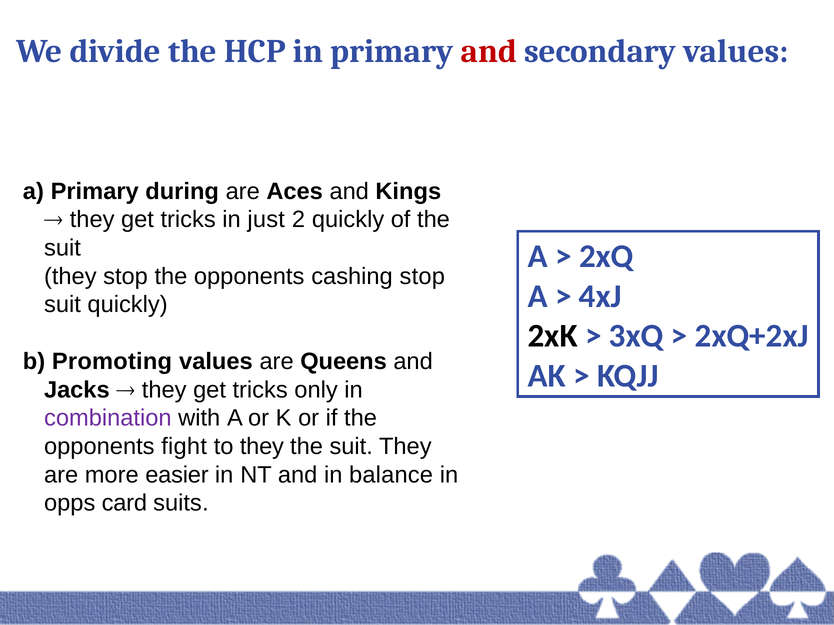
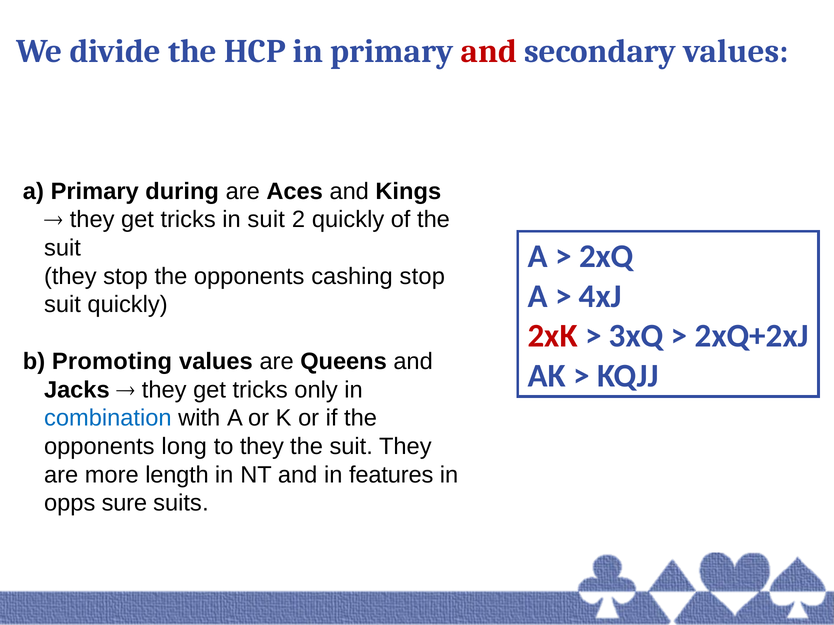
in just: just -> suit
2xK colour: black -> red
combination colour: purple -> blue
fight: fight -> long
easier: easier -> length
balance: balance -> features
card: card -> sure
